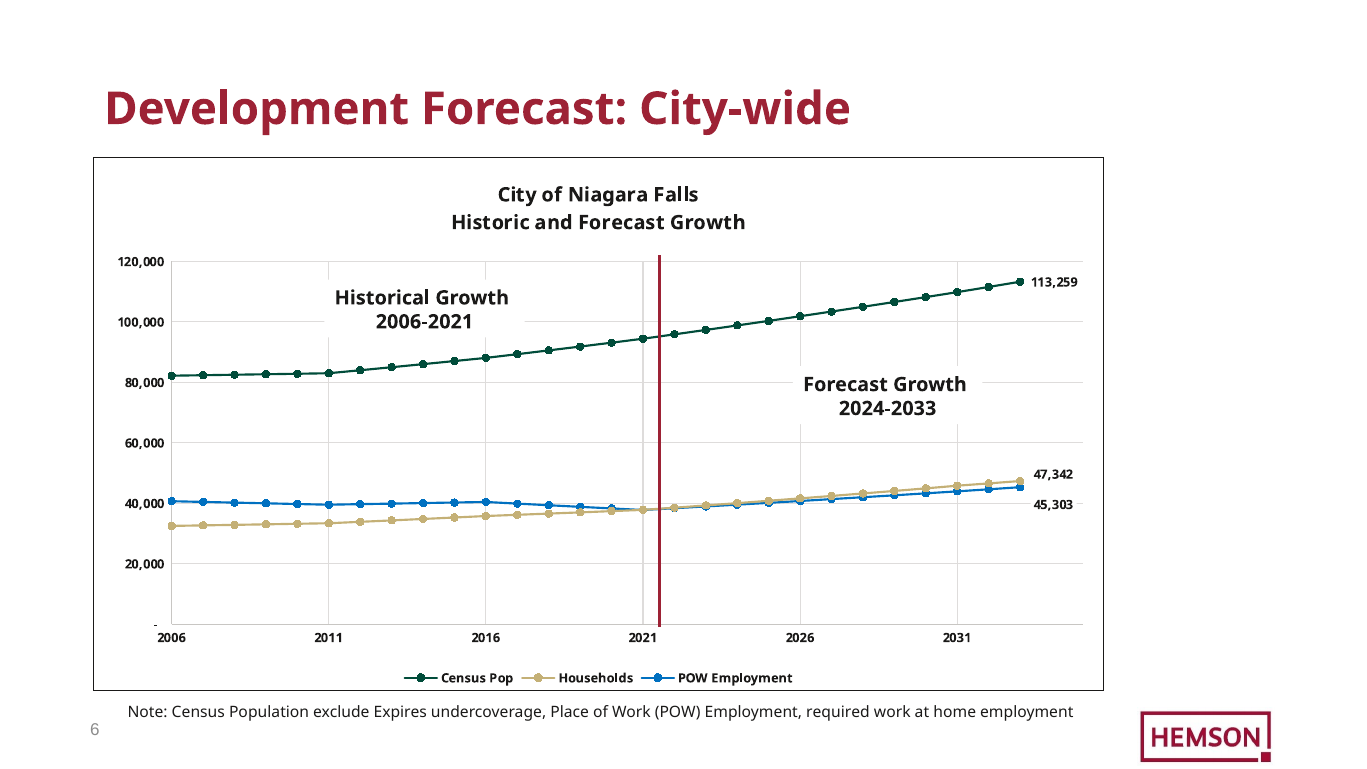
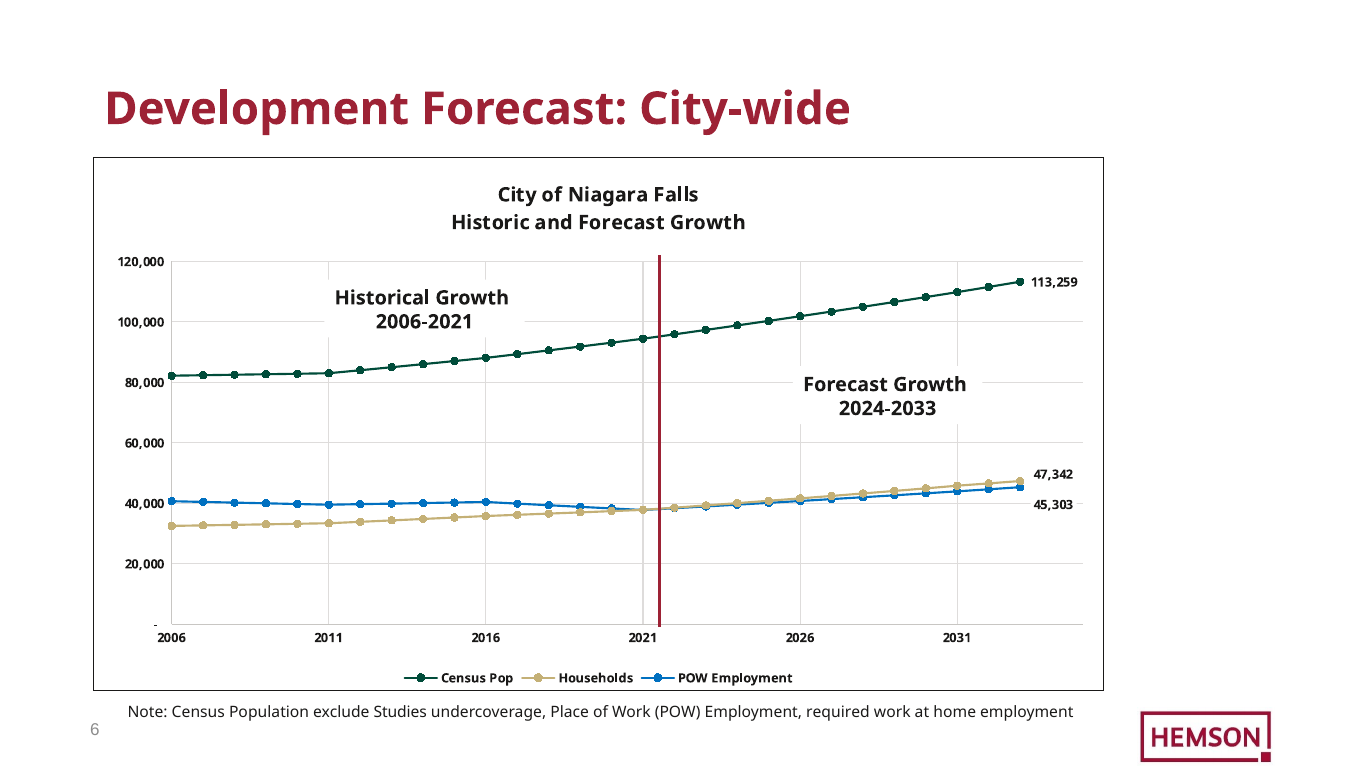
Expires: Expires -> Studies
